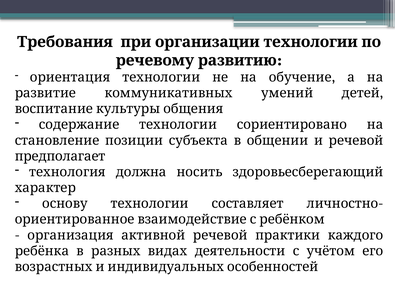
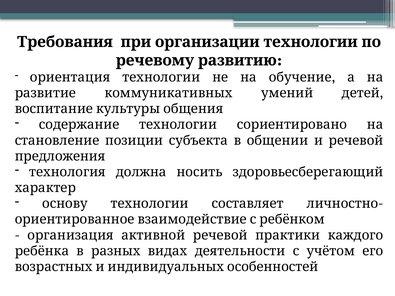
предполагает: предполагает -> предложения
